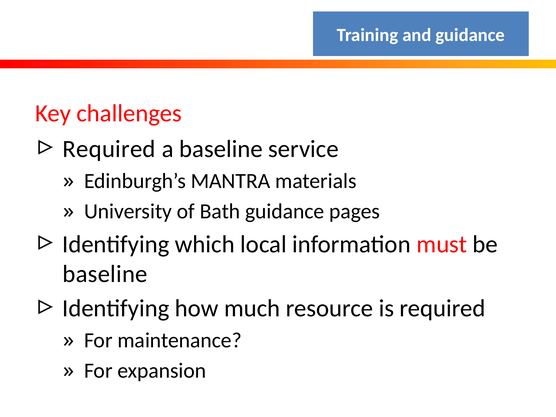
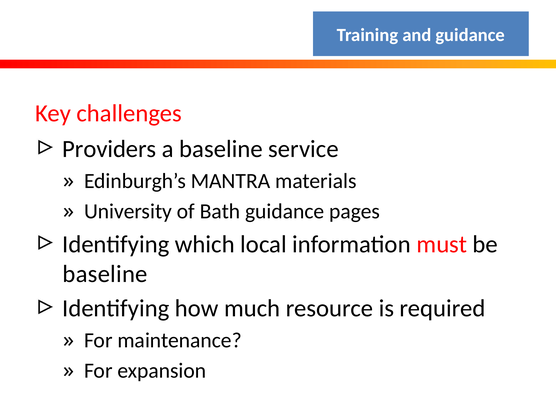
Required at (109, 149): Required -> Providers
